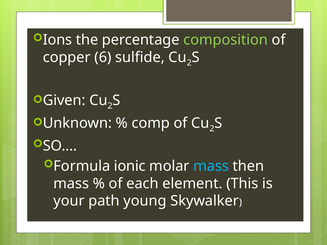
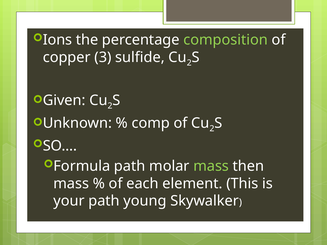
6: 6 -> 3
Formula ionic: ionic -> path
mass at (211, 166) colour: light blue -> light green
